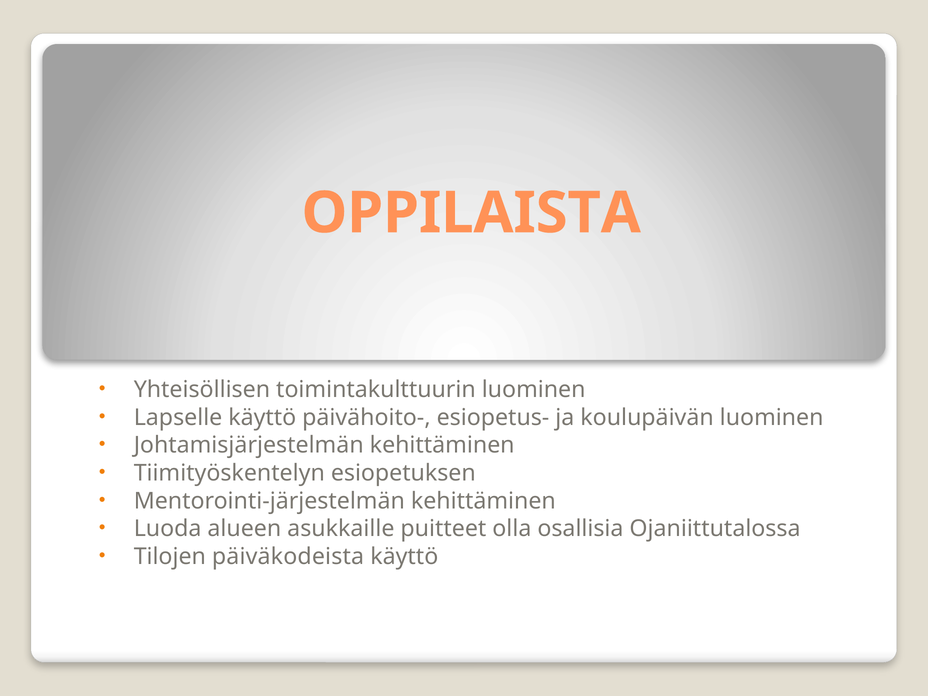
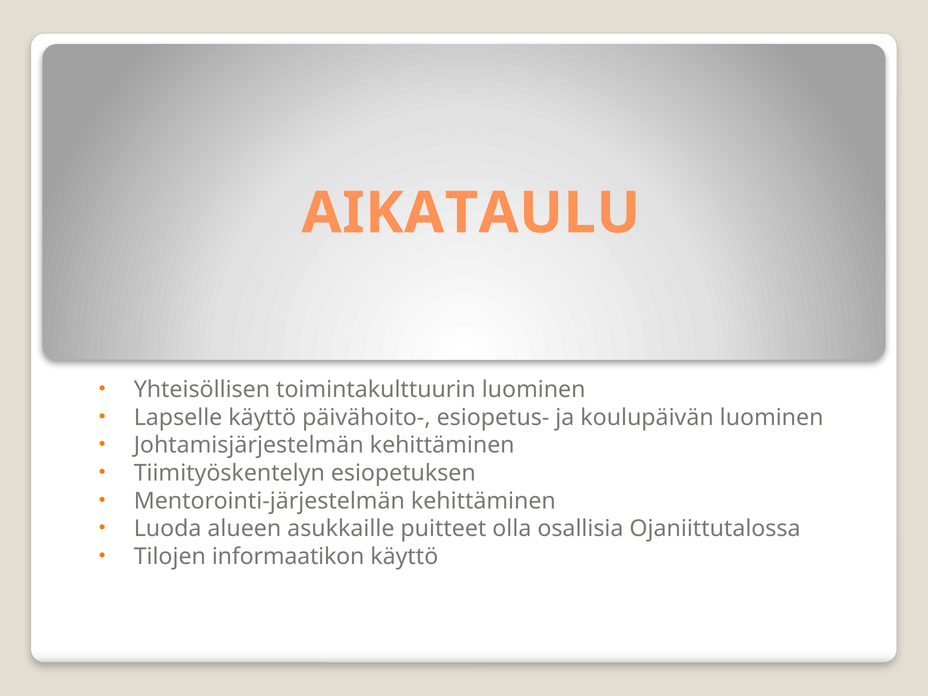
OPPILAISTA: OPPILAISTA -> AIKATAULU
päiväkodeista: päiväkodeista -> informaatikon
